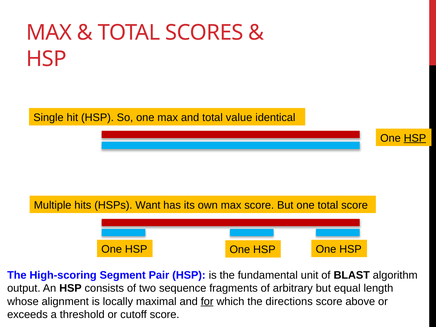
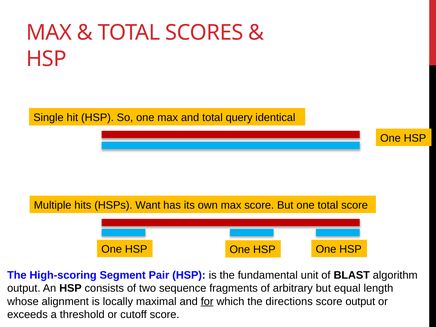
value: value -> query
HSP at (415, 138) underline: present -> none
score above: above -> output
